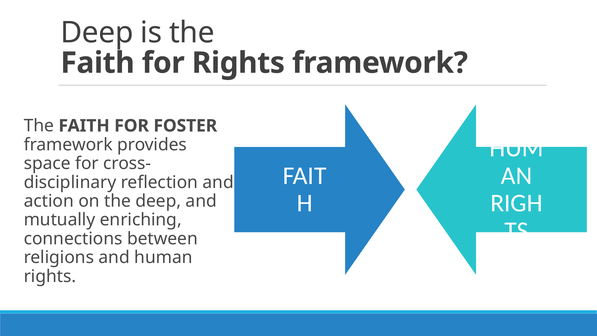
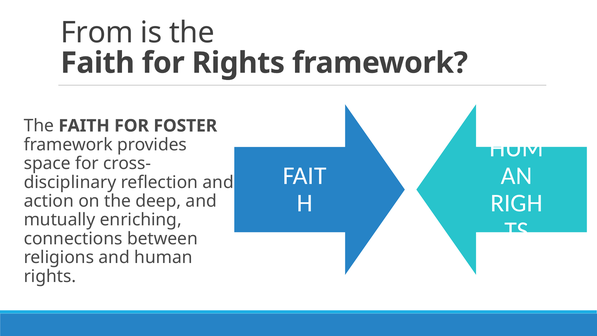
Deep at (97, 32): Deep -> From
